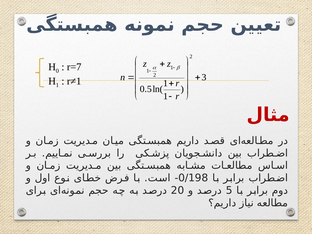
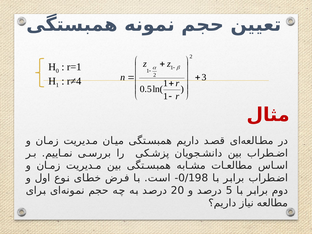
r=7: r=7 -> r=1
r≠1: r≠1 -> r≠4
